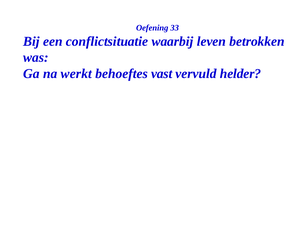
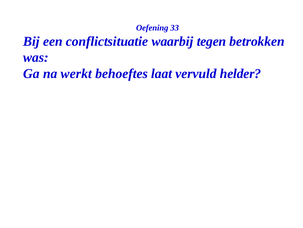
leven: leven -> tegen
vast: vast -> laat
